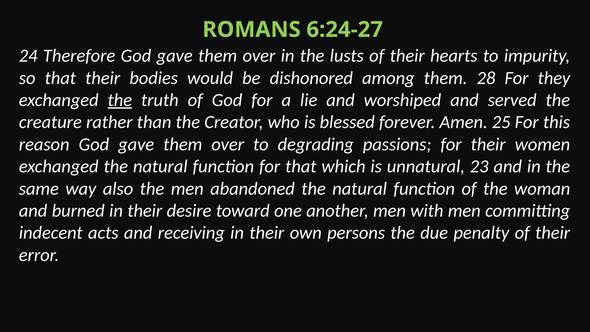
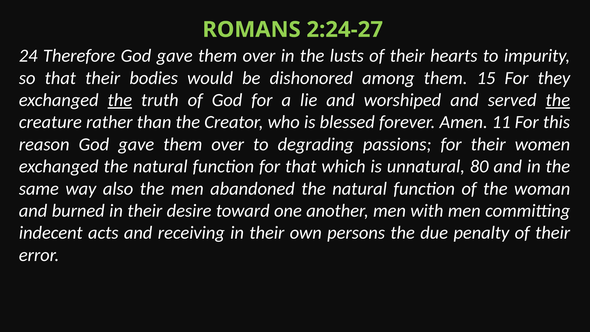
6:24-27: 6:24-27 -> 2:24-27
28: 28 -> 15
the at (558, 100) underline: none -> present
25: 25 -> 11
23: 23 -> 80
